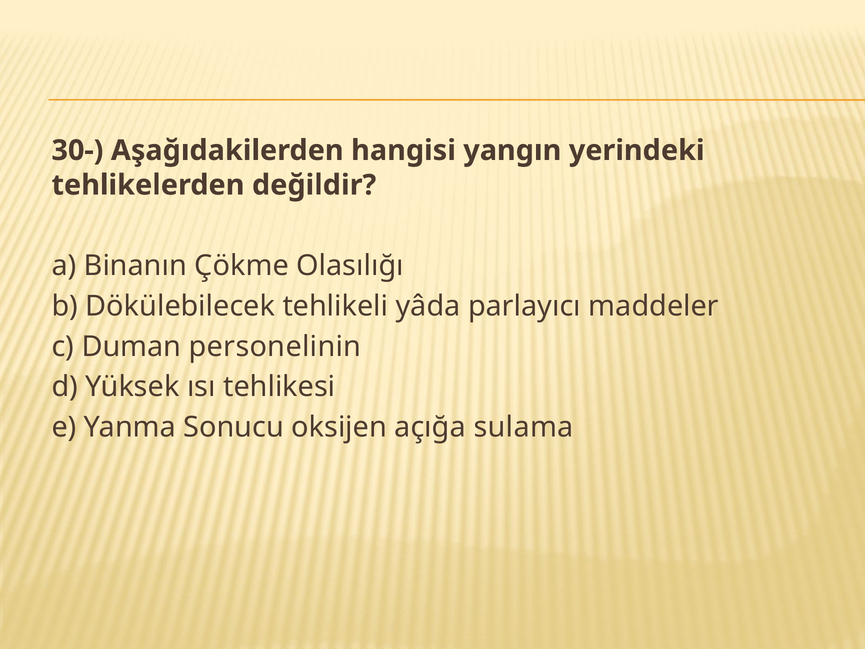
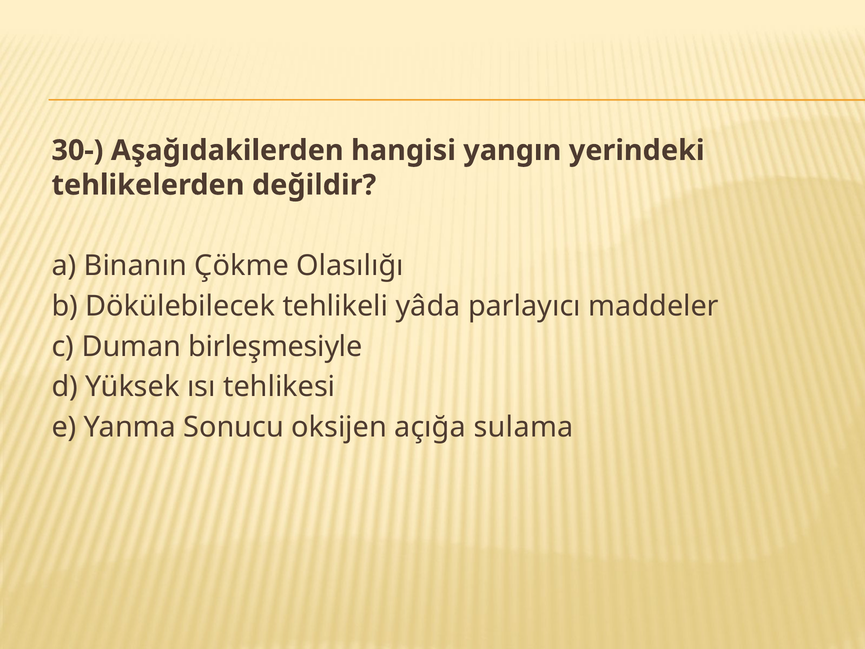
personelinin: personelinin -> birleşmesiyle
